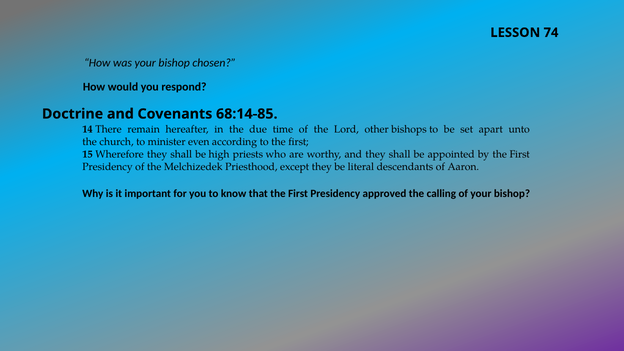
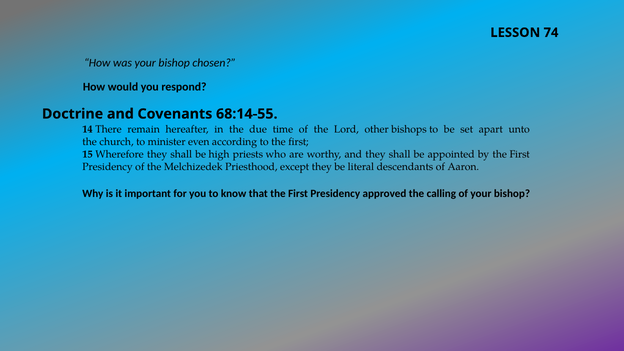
68:14-85: 68:14-85 -> 68:14-55
